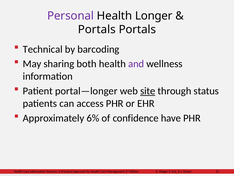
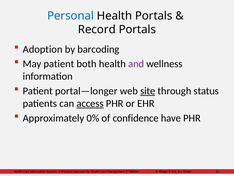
Personal colour: purple -> blue
Health Longer: Longer -> Portals
Portals at (97, 29): Portals -> Record
Technical: Technical -> Adoption
May sharing: sharing -> patient
access underline: none -> present
6%: 6% -> 0%
